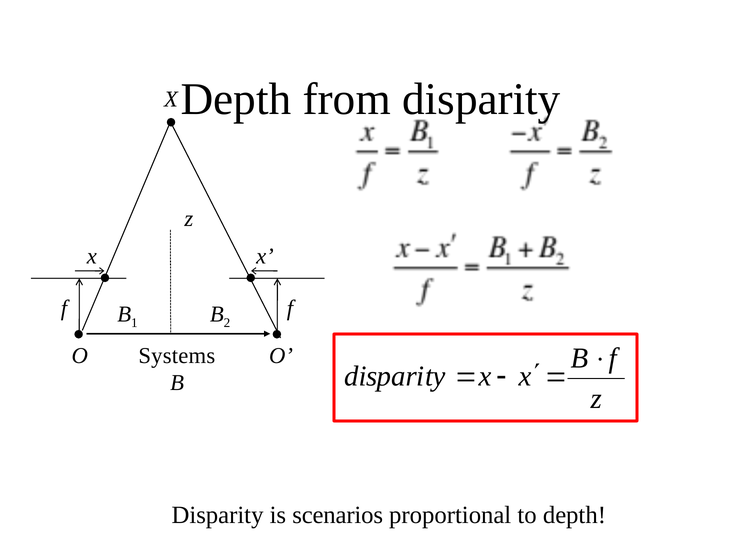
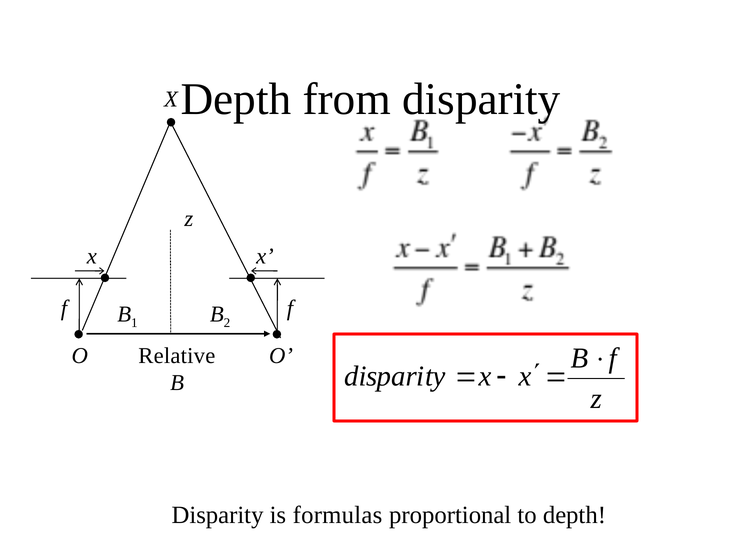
Systems: Systems -> Relative
scenarios: scenarios -> formulas
